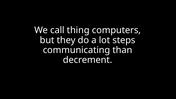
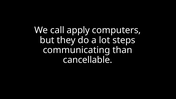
thing: thing -> apply
decrement: decrement -> cancellable
